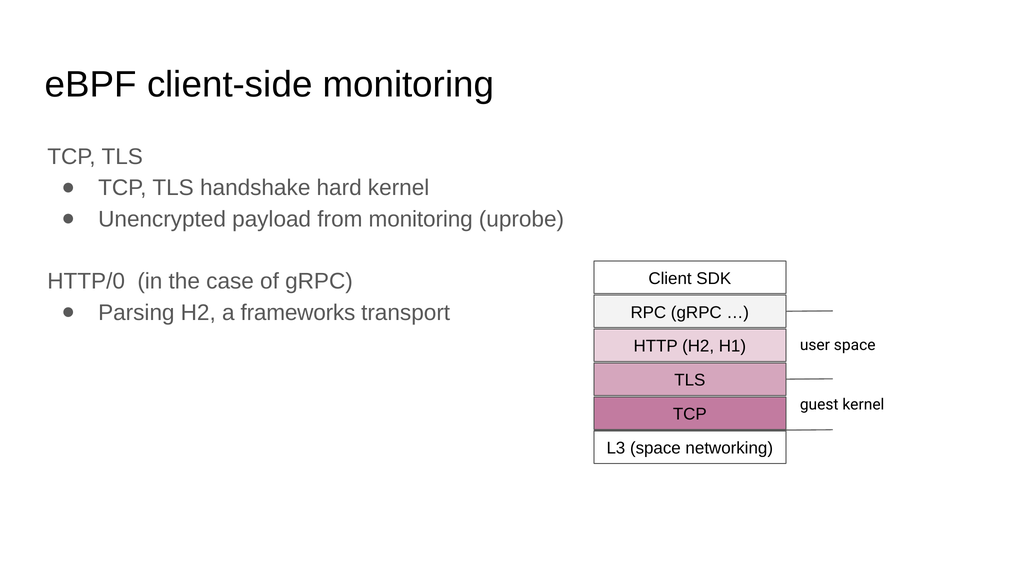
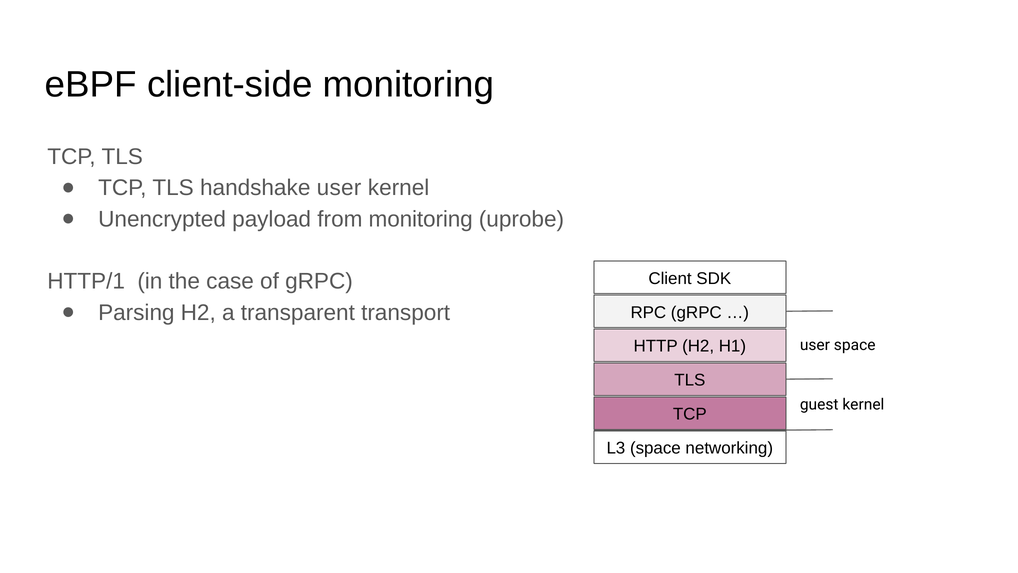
handshake hard: hard -> user
HTTP/0: HTTP/0 -> HTTP/1
frameworks: frameworks -> transparent
